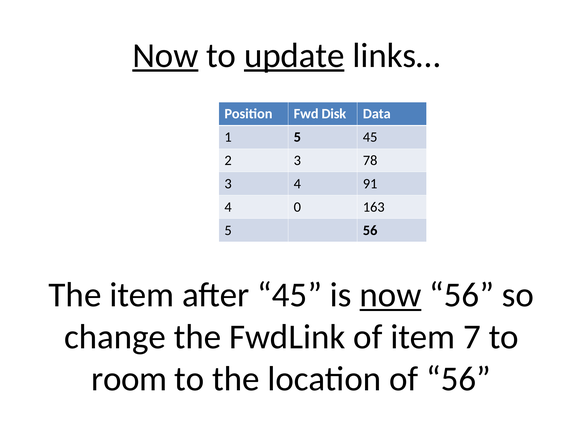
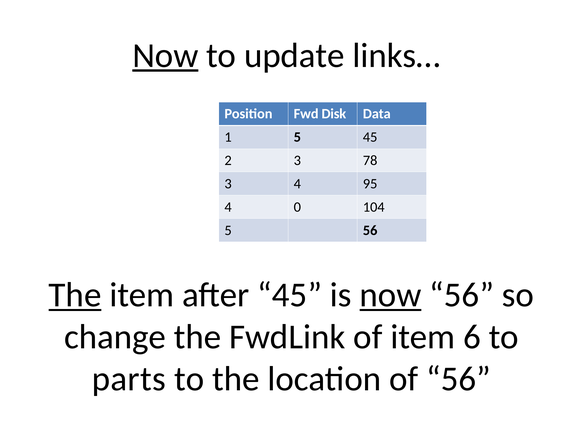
update underline: present -> none
91: 91 -> 95
163: 163 -> 104
The at (75, 295) underline: none -> present
7: 7 -> 6
room: room -> parts
